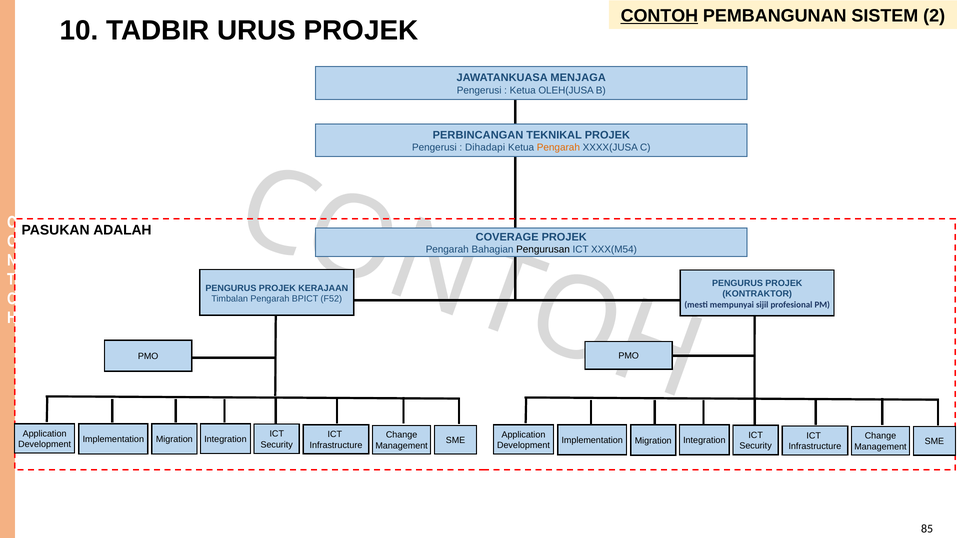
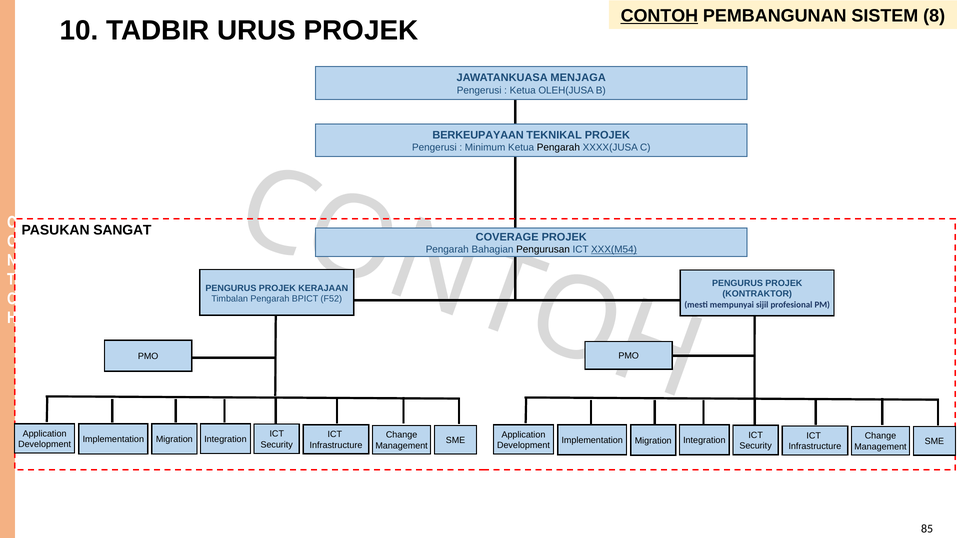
2: 2 -> 8
PERBINCANGAN: PERBINCANGAN -> BERKEUPAYAAN
Dihadapi: Dihadapi -> Minimum
Pengarah at (558, 148) colour: orange -> black
ADALAH: ADALAH -> SANGAT
XXX(M54 underline: none -> present
